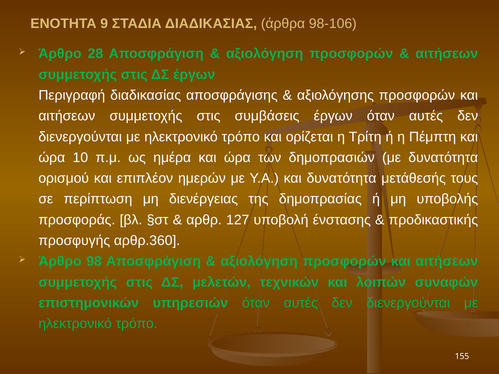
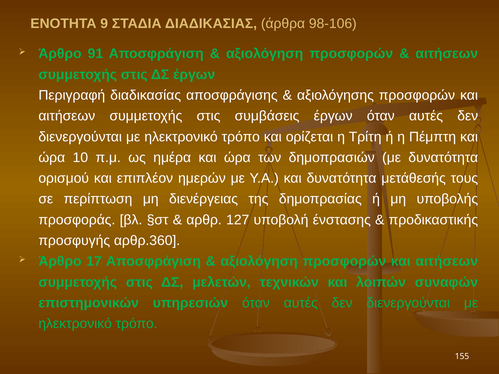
28: 28 -> 91
98: 98 -> 17
